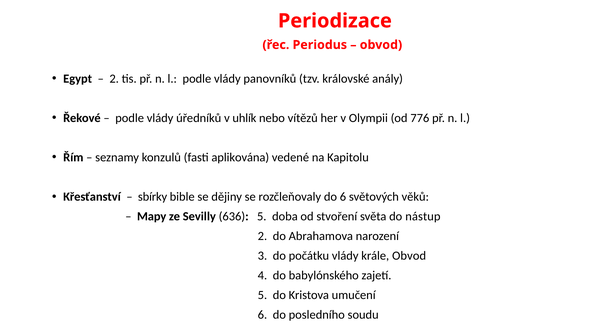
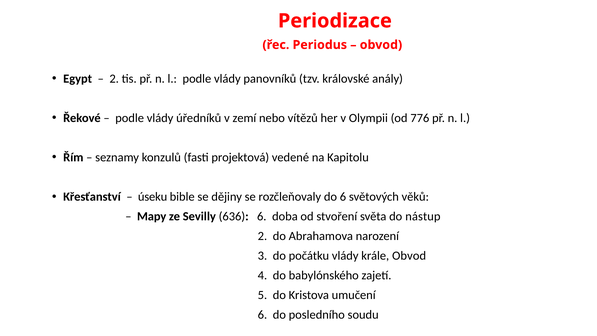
uhlík: uhlík -> zemí
aplikována: aplikována -> projektová
sbírky: sbírky -> úseku
636 5: 5 -> 6
